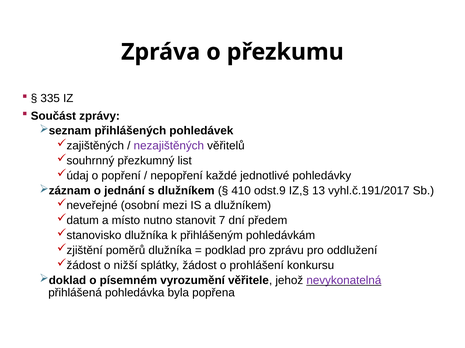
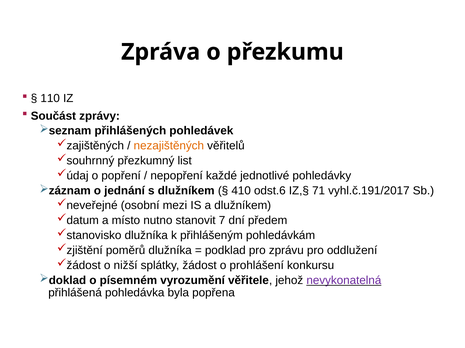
335: 335 -> 110
nezajištěných colour: purple -> orange
odst.9: odst.9 -> odst.6
13: 13 -> 71
